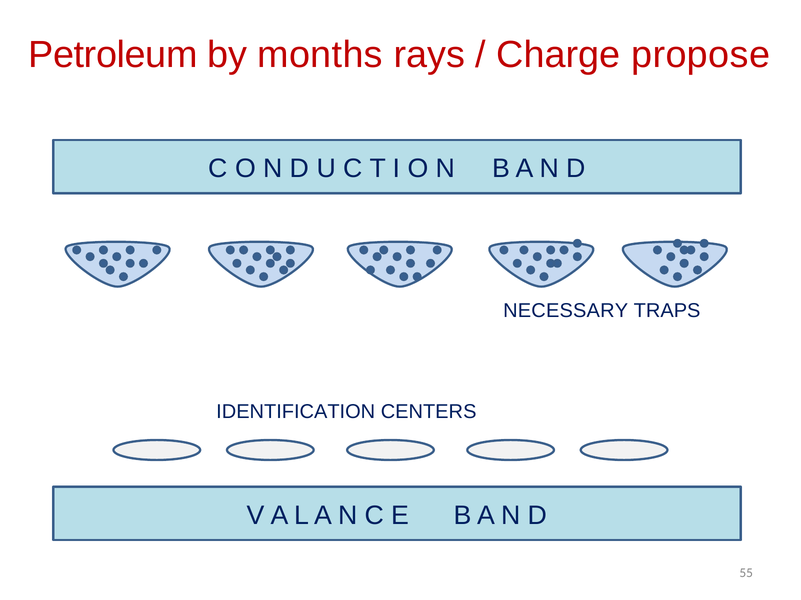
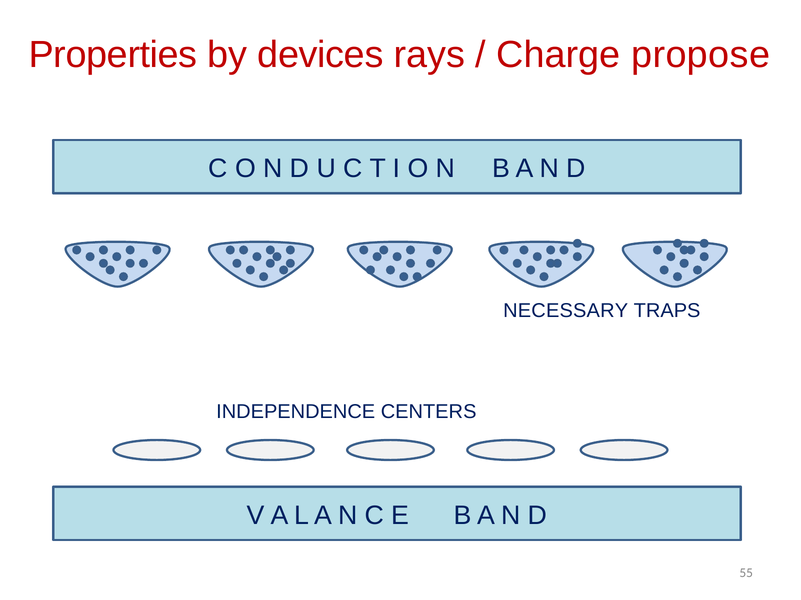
Petroleum: Petroleum -> Properties
months: months -> devices
IDENTIFICATION: IDENTIFICATION -> INDEPENDENCE
